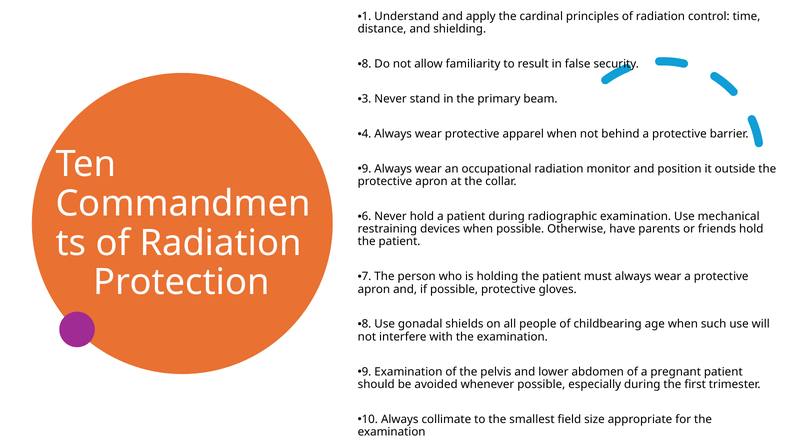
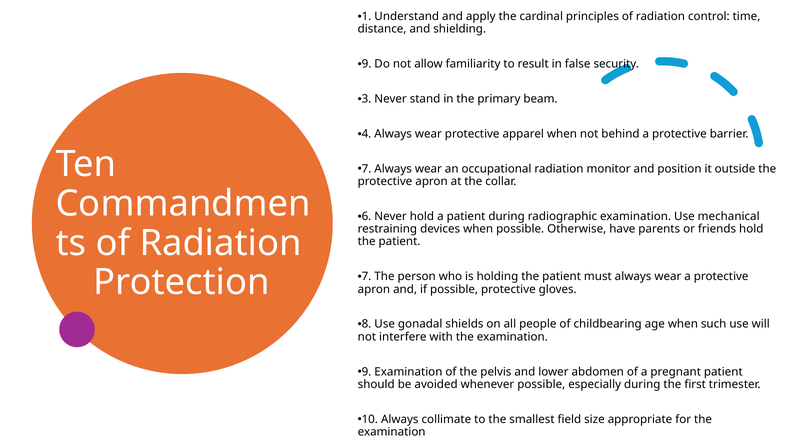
8 at (367, 64): 8 -> 9
9 at (367, 169): 9 -> 7
